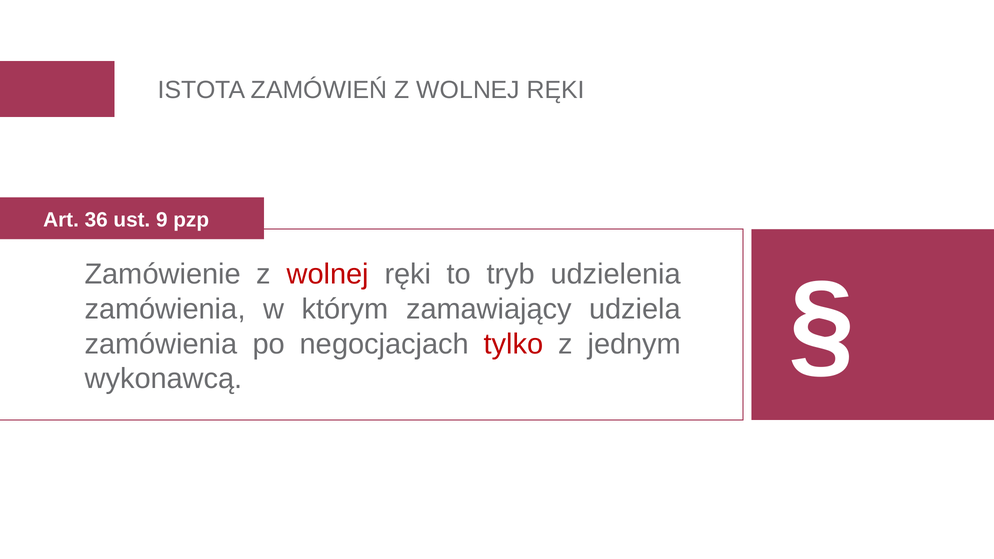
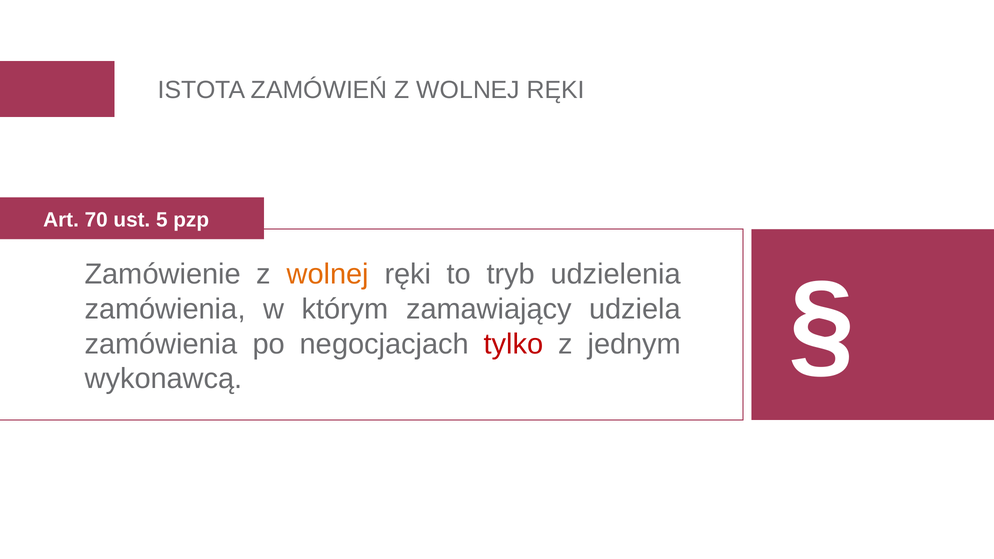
36: 36 -> 70
9: 9 -> 5
wolnej at (328, 274) colour: red -> orange
